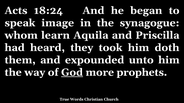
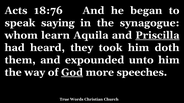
18:24: 18:24 -> 18:76
image: image -> saying
Priscilla underline: none -> present
prophets: prophets -> speeches
